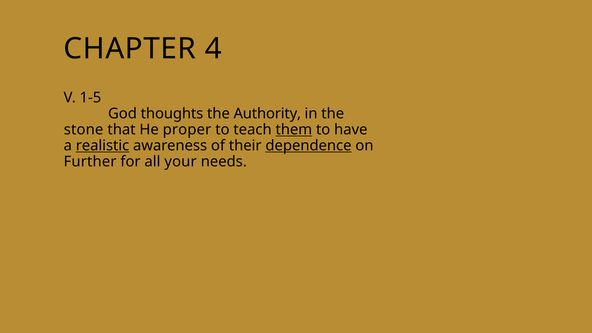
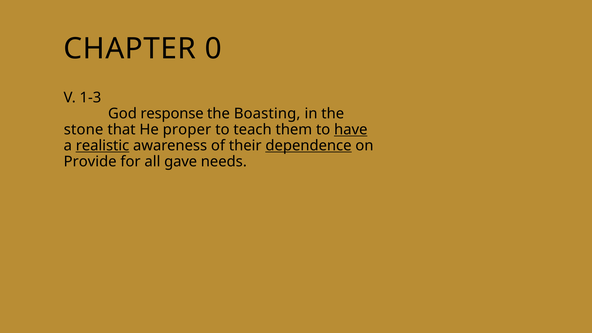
4: 4 -> 0
1-5: 1-5 -> 1-3
thoughts: thoughts -> response
Authority: Authority -> Boasting
them underline: present -> none
have underline: none -> present
Further: Further -> Provide
your: your -> gave
